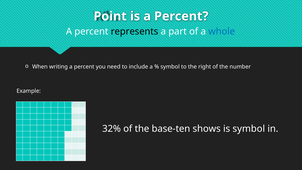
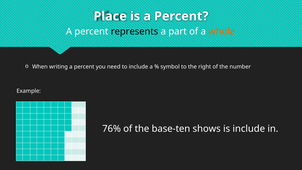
Point: Point -> Place
whole colour: blue -> orange
32%: 32% -> 76%
is symbol: symbol -> include
